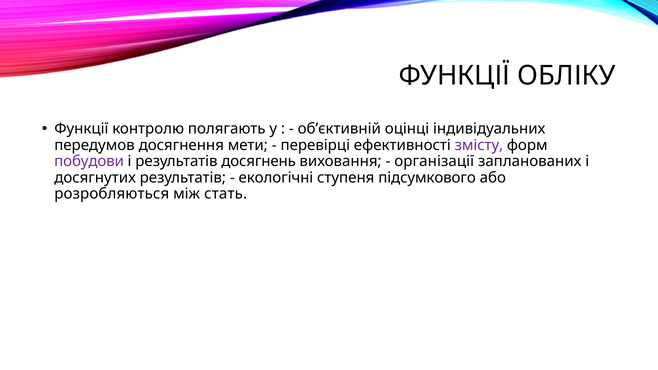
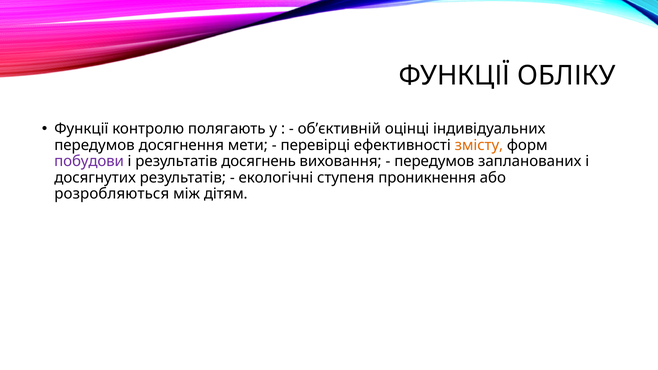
змісту colour: purple -> orange
організації at (434, 162): організації -> передумов
підсумкового: підсумкового -> проникнення
стать: стать -> дітям
